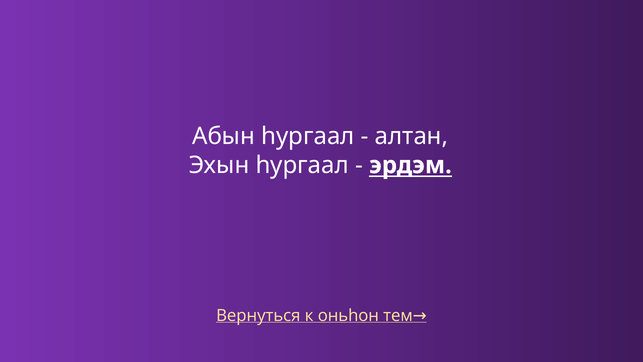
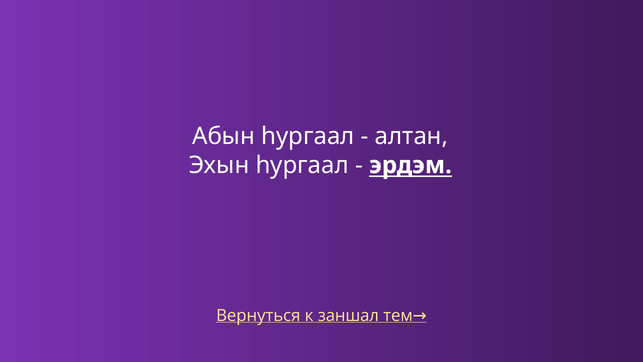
оньhон: оньhон -> заншал
